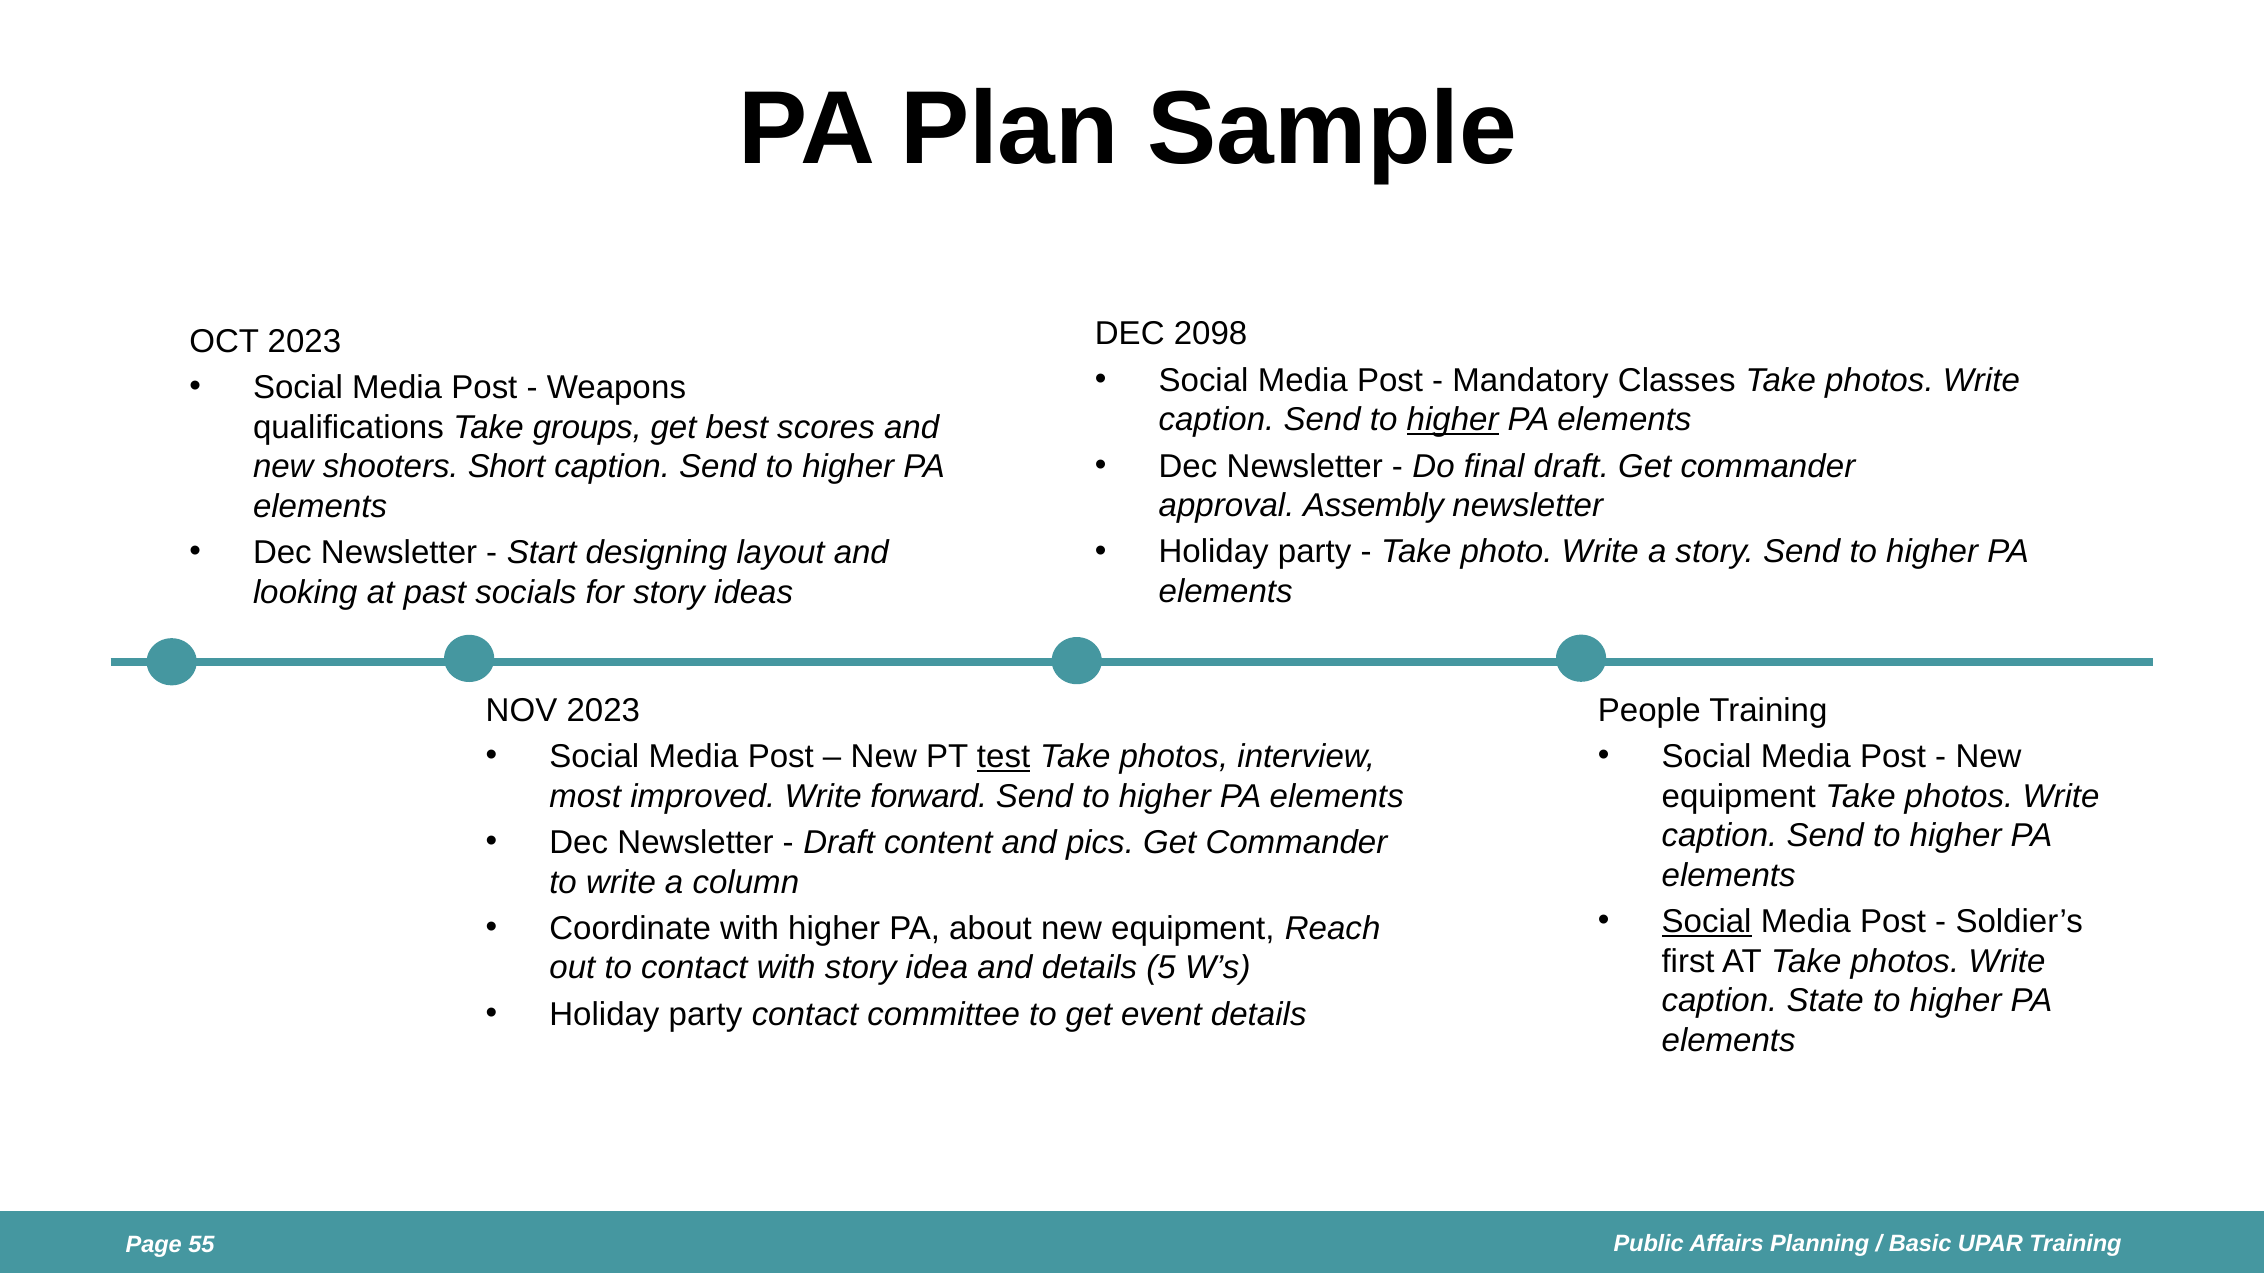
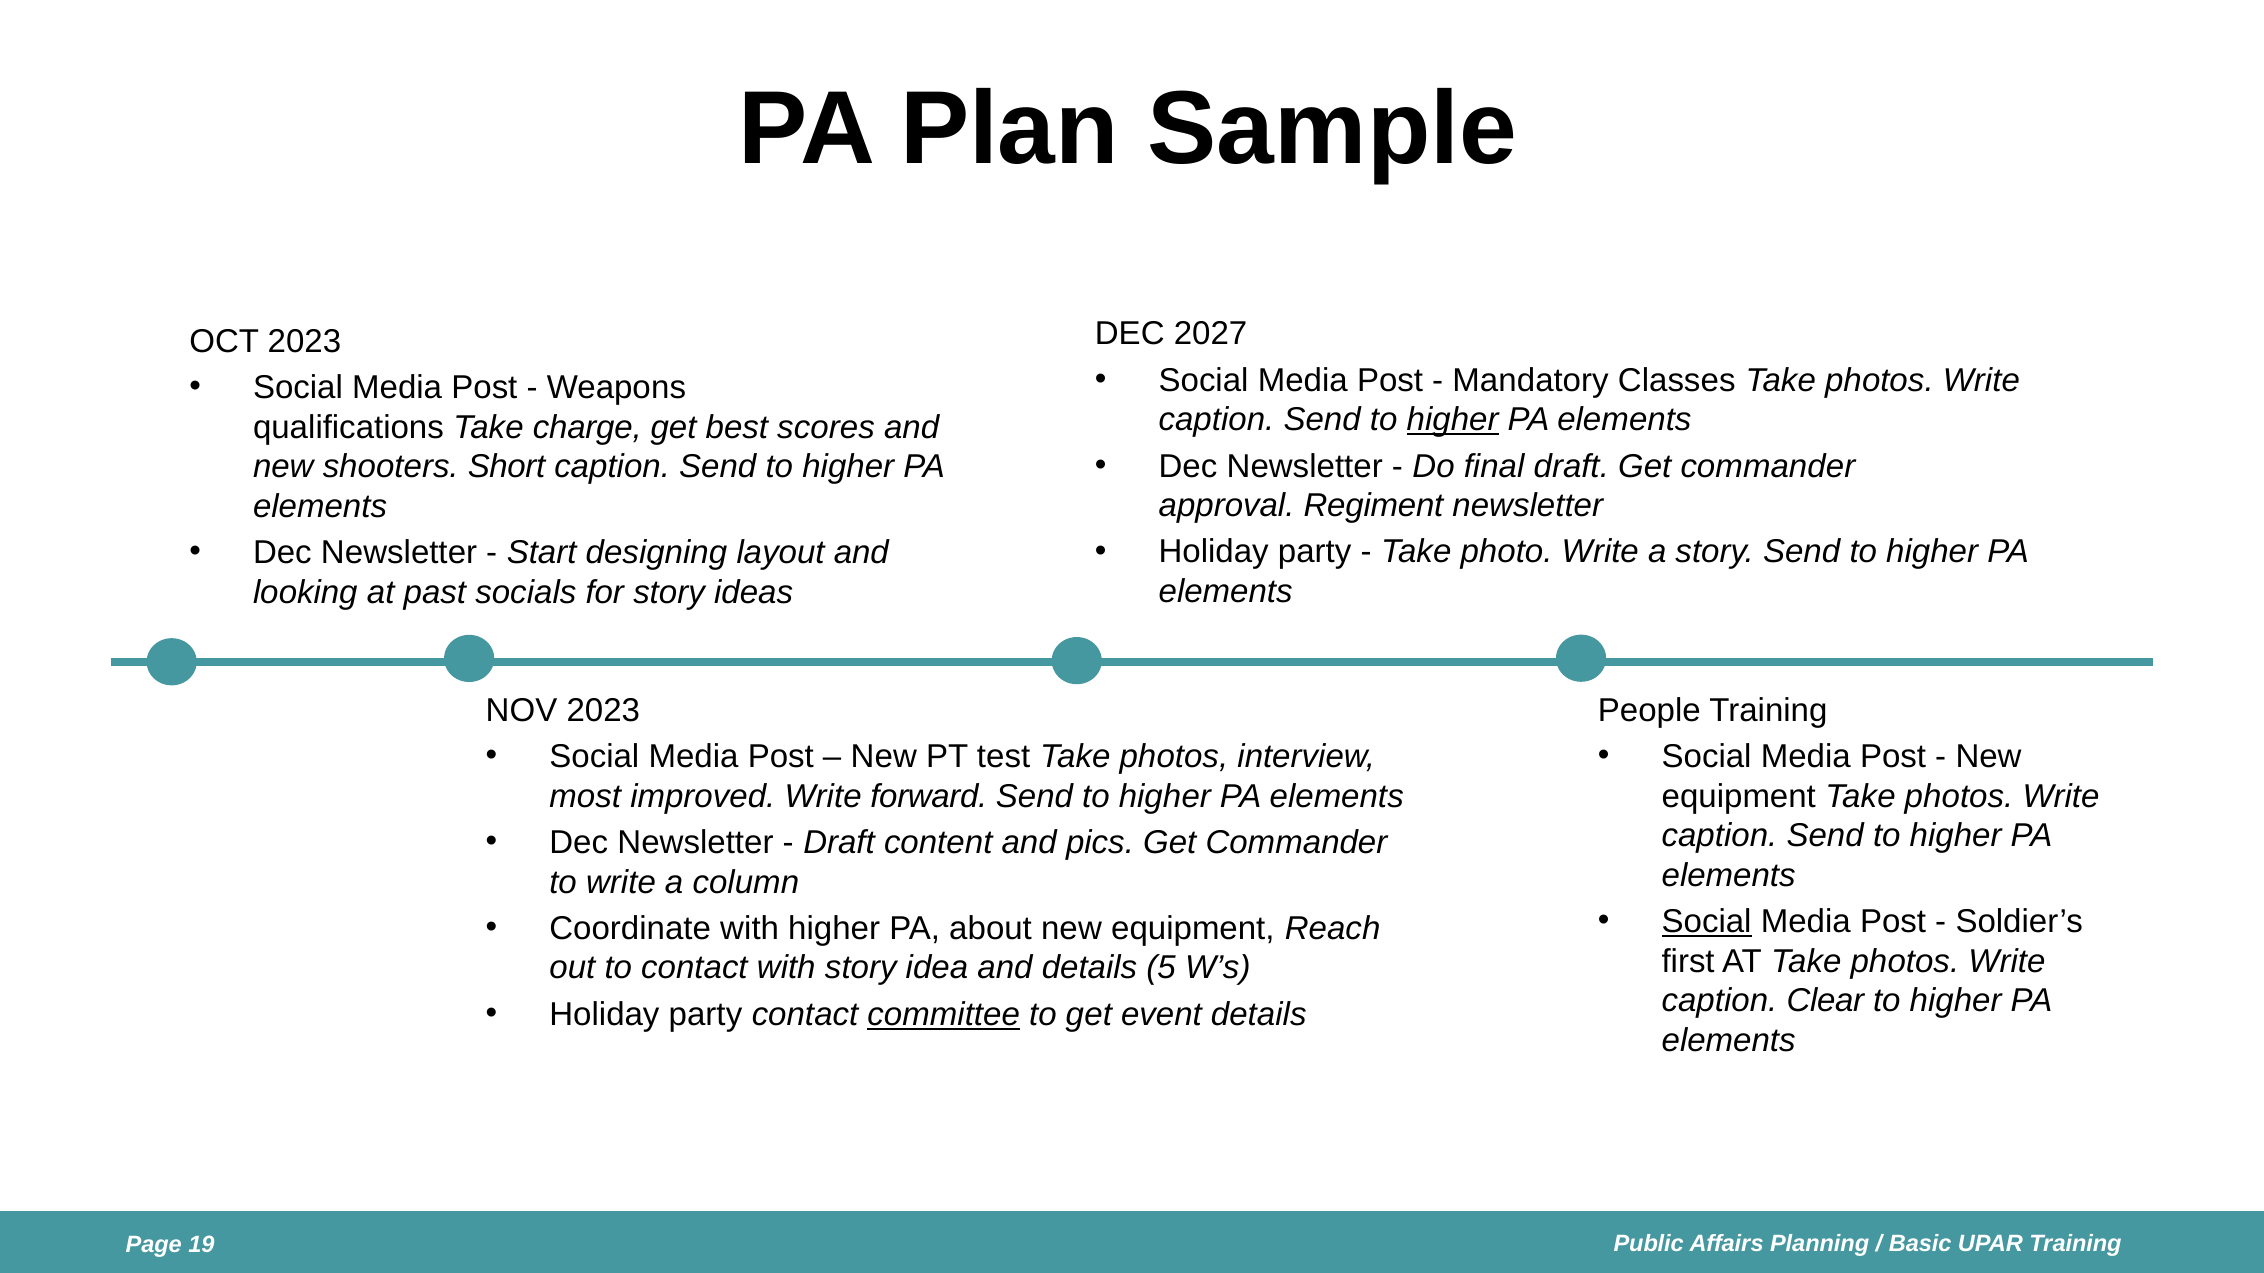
2098: 2098 -> 2027
groups: groups -> charge
Assembly: Assembly -> Regiment
test underline: present -> none
State: State -> Clear
committee underline: none -> present
55: 55 -> 19
